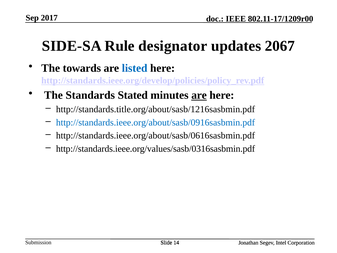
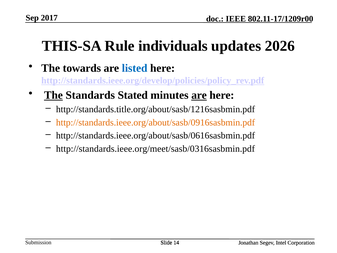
SIDE-SA: SIDE-SA -> THIS-SA
designator: designator -> individuals
2067: 2067 -> 2026
The at (53, 95) underline: none -> present
http://standards.ieee.org/about/sasb/0916sasbmin.pdf colour: blue -> orange
http://standards.ieee.org/values/sasb/0316sasbmin.pdf: http://standards.ieee.org/values/sasb/0316sasbmin.pdf -> http://standards.ieee.org/meet/sasb/0316sasbmin.pdf
